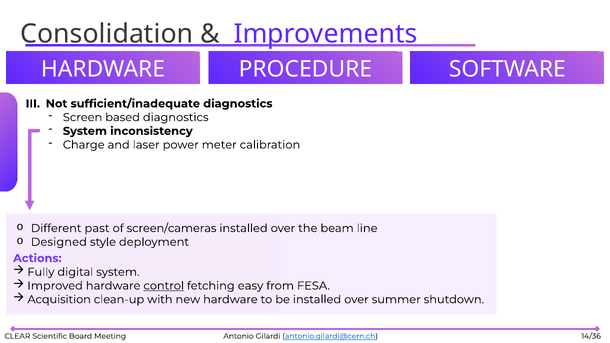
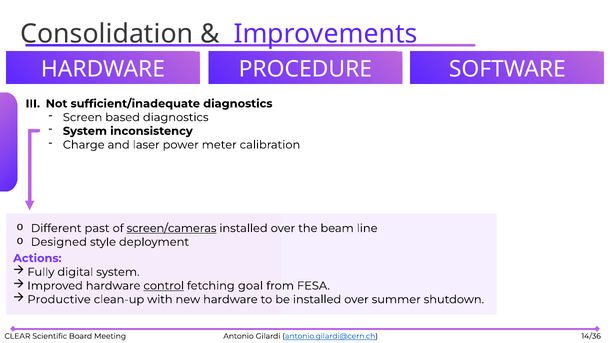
screen/cameras underline: none -> present
easy: easy -> goal
Acquisition: Acquisition -> Productive
